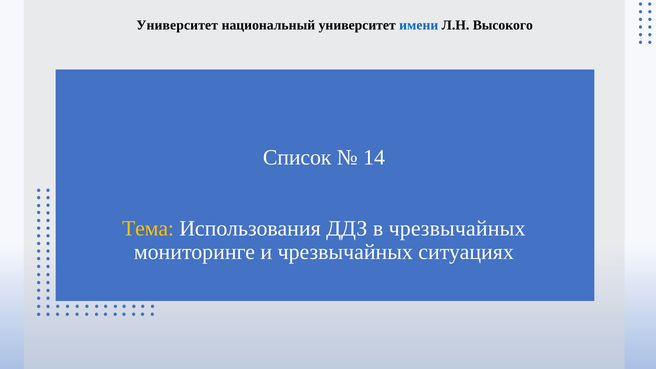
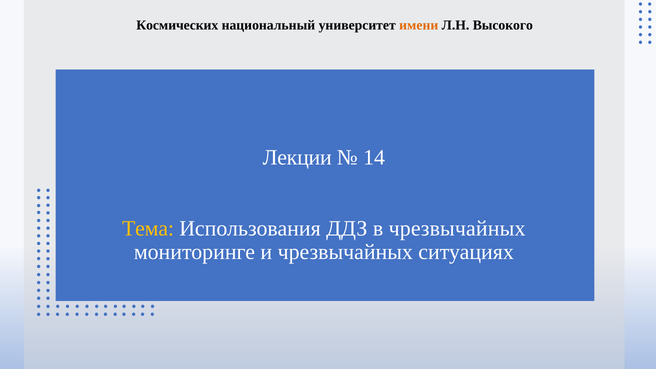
Университет at (177, 25): Университет -> Космических
имени colour: blue -> orange
Список: Список -> Лекции
